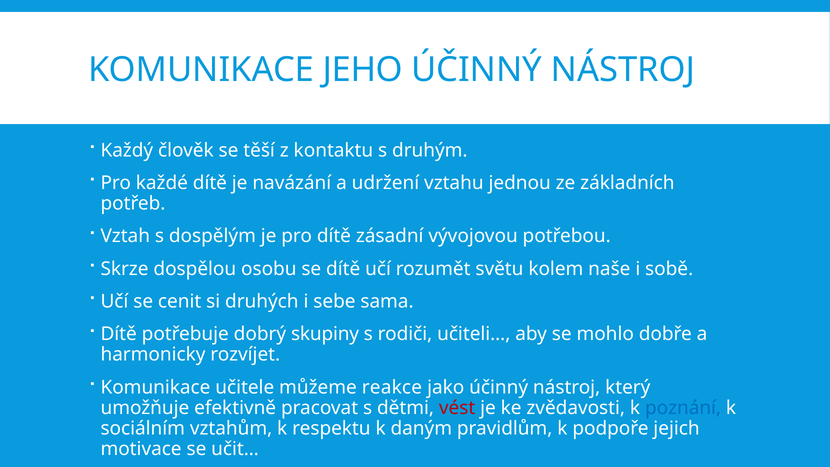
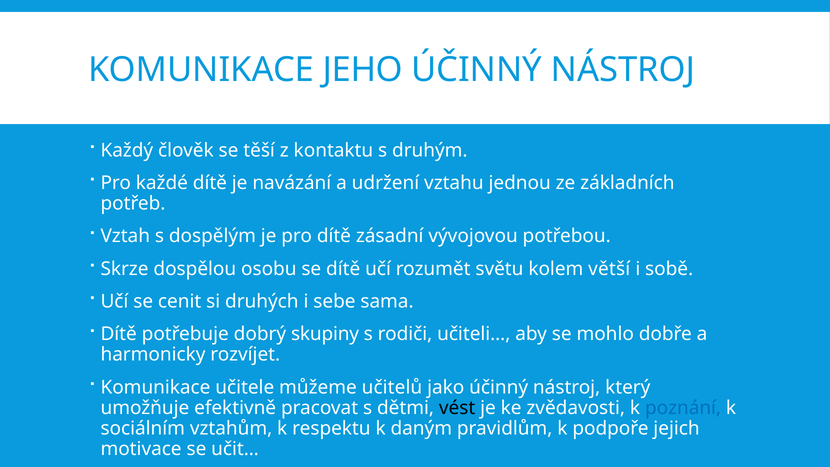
naše: naše -> větší
reakce: reakce -> učitelů
vést colour: red -> black
